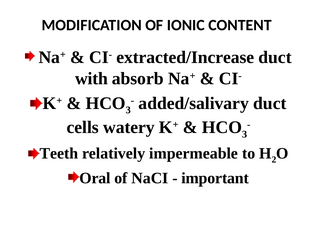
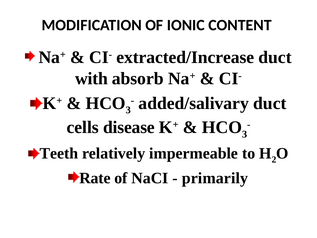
watery: watery -> disease
Oral: Oral -> Rate
important: important -> primarily
